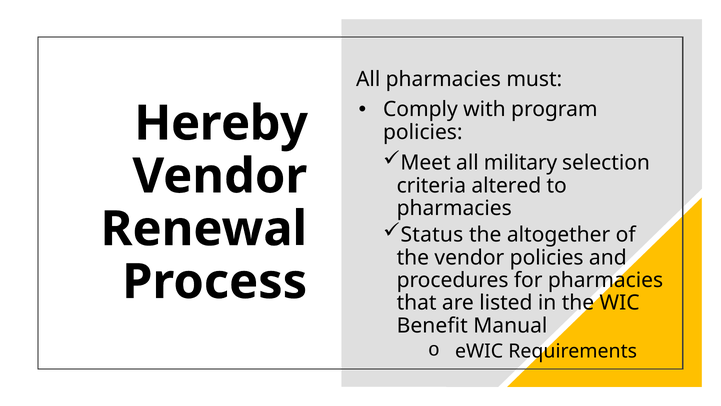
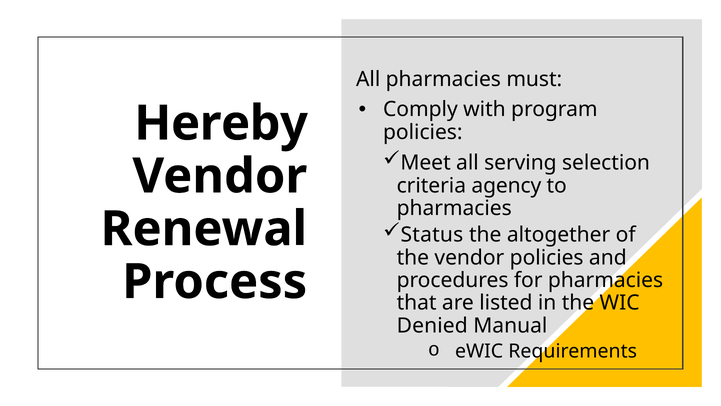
military: military -> serving
altered: altered -> agency
Benefit: Benefit -> Denied
